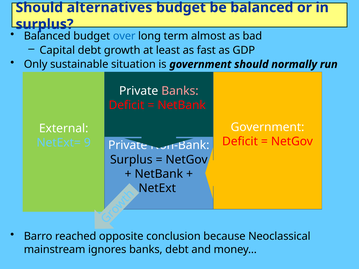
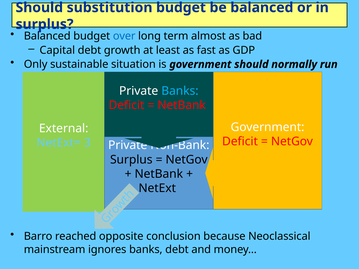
alternatives: alternatives -> substitution
Banks at (180, 91) colour: pink -> light blue
9: 9 -> 3
